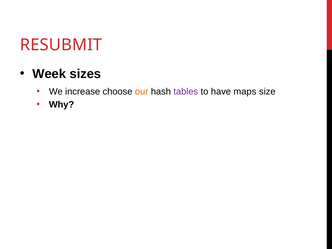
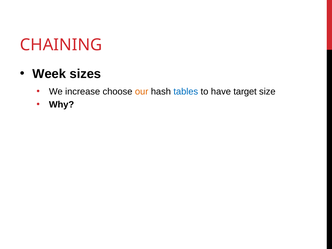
RESUBMIT: RESUBMIT -> CHAINING
tables colour: purple -> blue
maps: maps -> target
